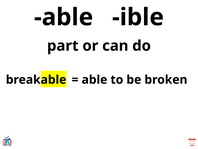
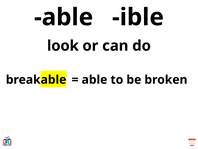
part: part -> look
